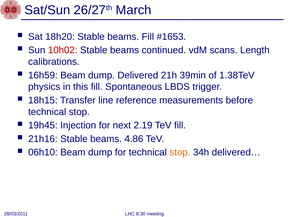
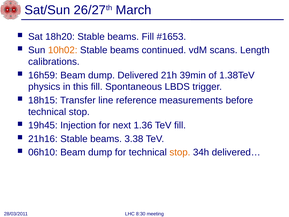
10h02 colour: red -> orange
2.19: 2.19 -> 1.36
4.86: 4.86 -> 3.38
